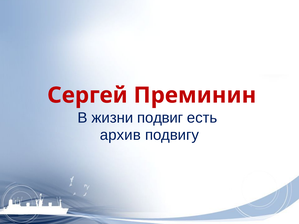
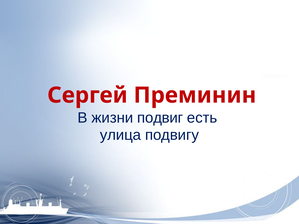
архив: архив -> улица
